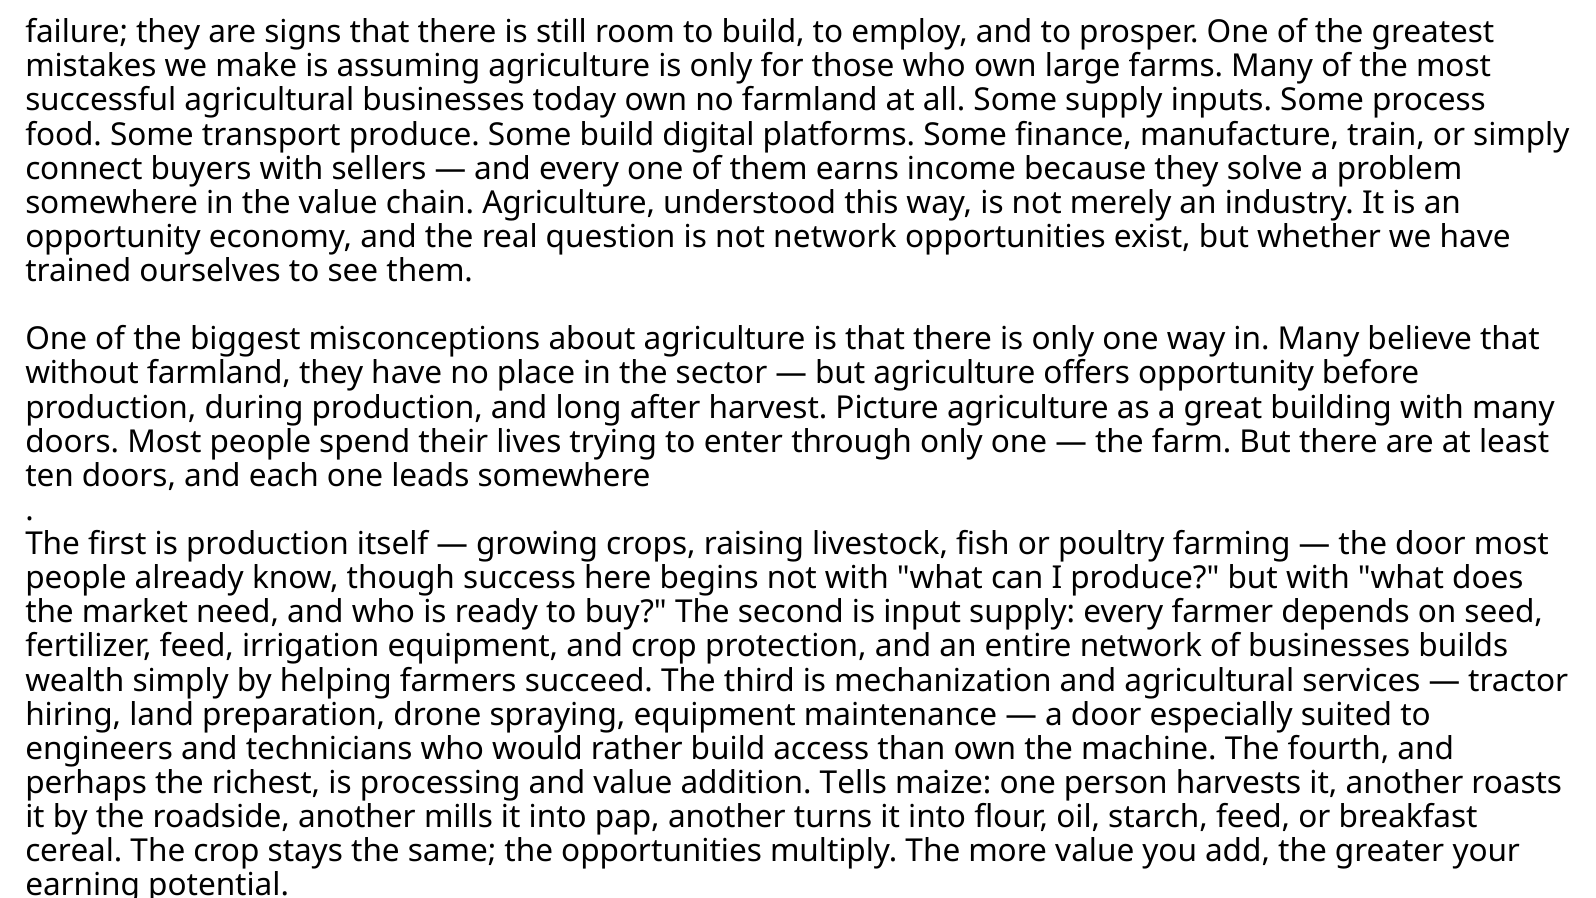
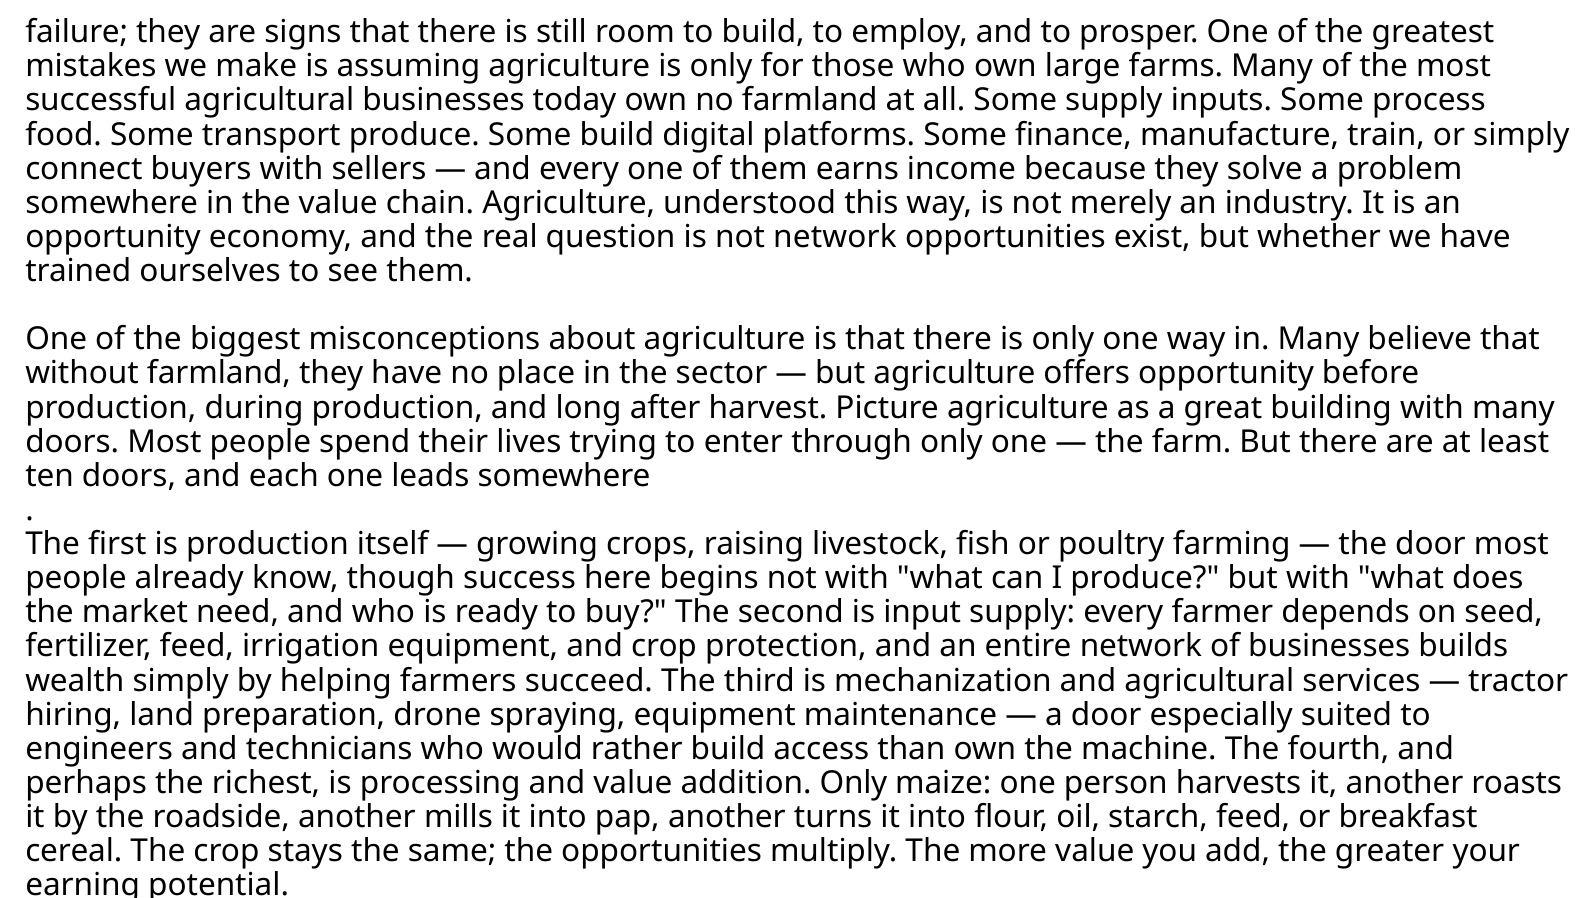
addition Tells: Tells -> Only
